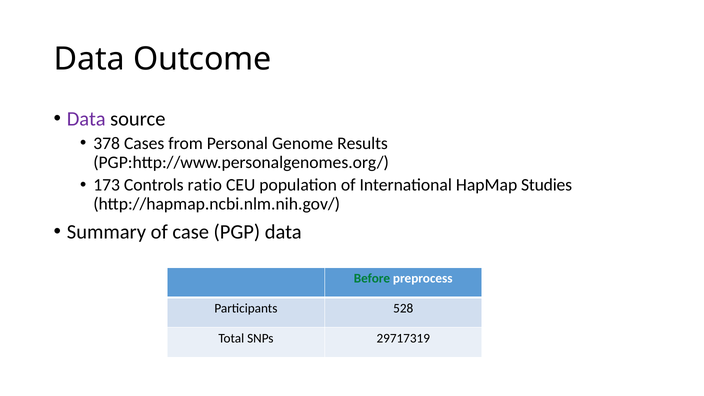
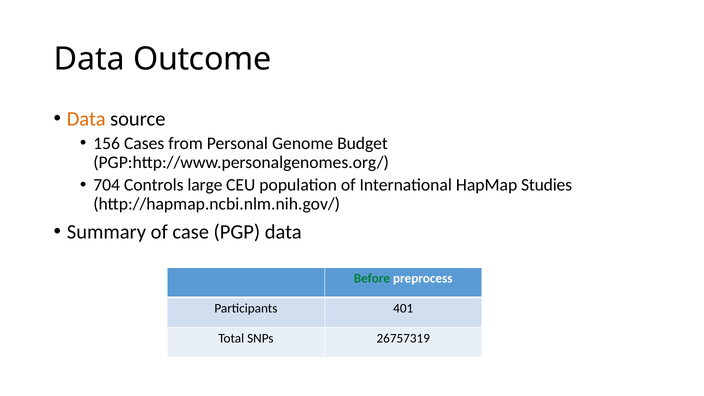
Data at (86, 119) colour: purple -> orange
378: 378 -> 156
Results: Results -> Budget
173: 173 -> 704
ratio: ratio -> large
528: 528 -> 401
29717319: 29717319 -> 26757319
